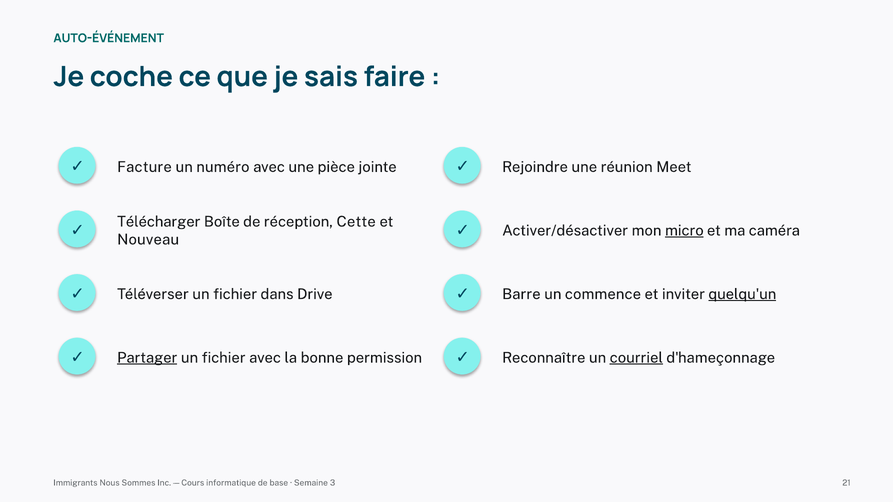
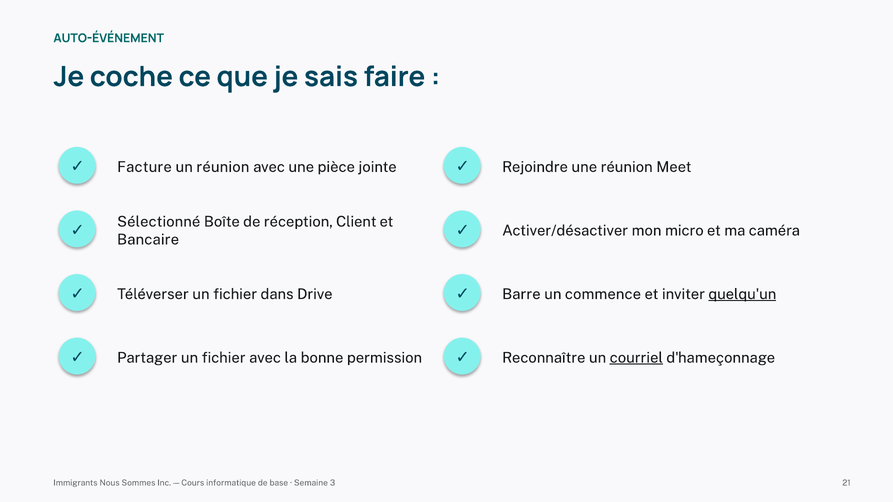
un numéro: numéro -> réunion
Télécharger: Télécharger -> Sélectionné
Cette: Cette -> Client
micro underline: present -> none
Nouveau: Nouveau -> Bancaire
Partager underline: present -> none
